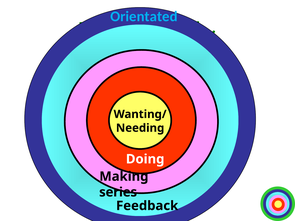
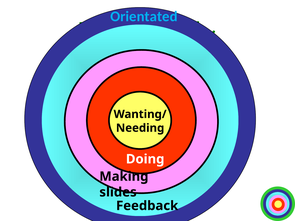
series: series -> slides
